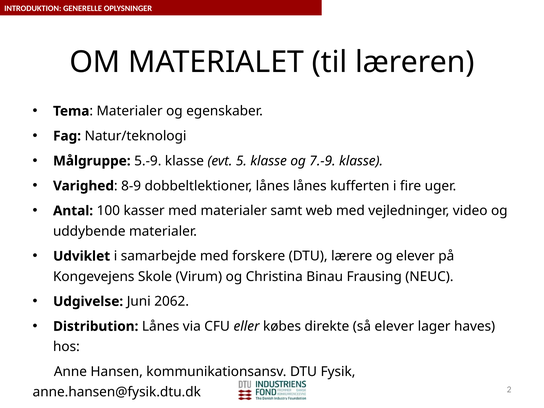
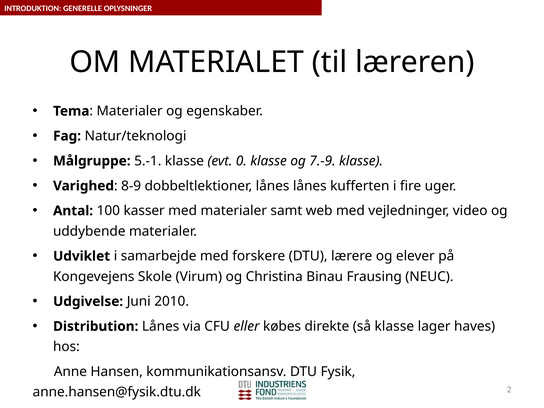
5.-9: 5.-9 -> 5.-1
5: 5 -> 0
2062: 2062 -> 2010
så elever: elever -> klasse
